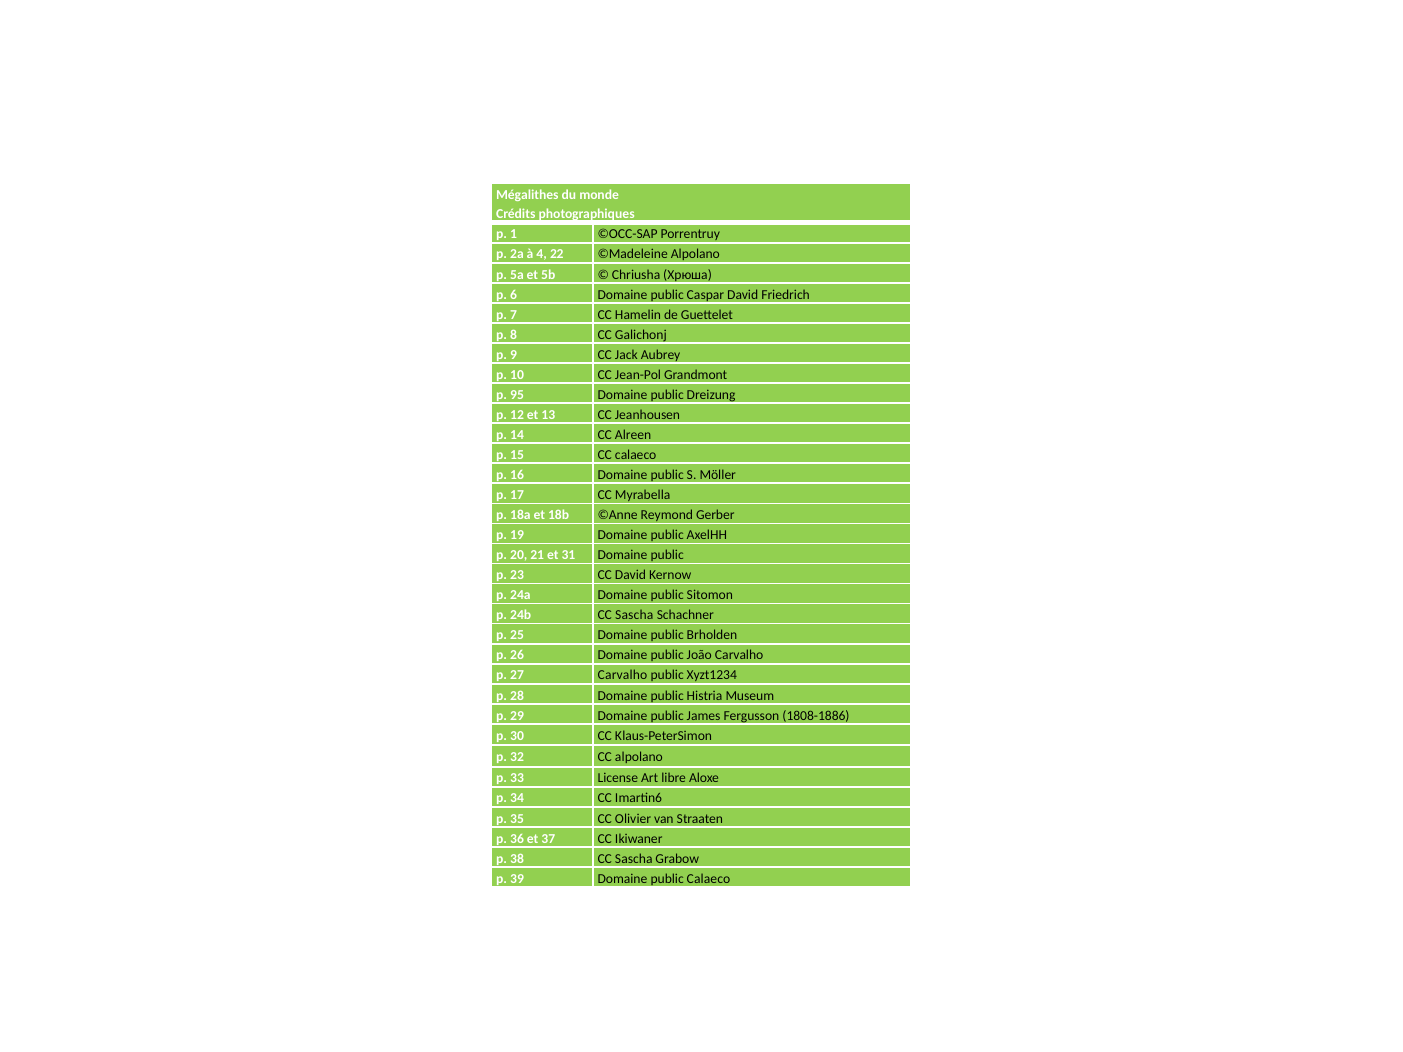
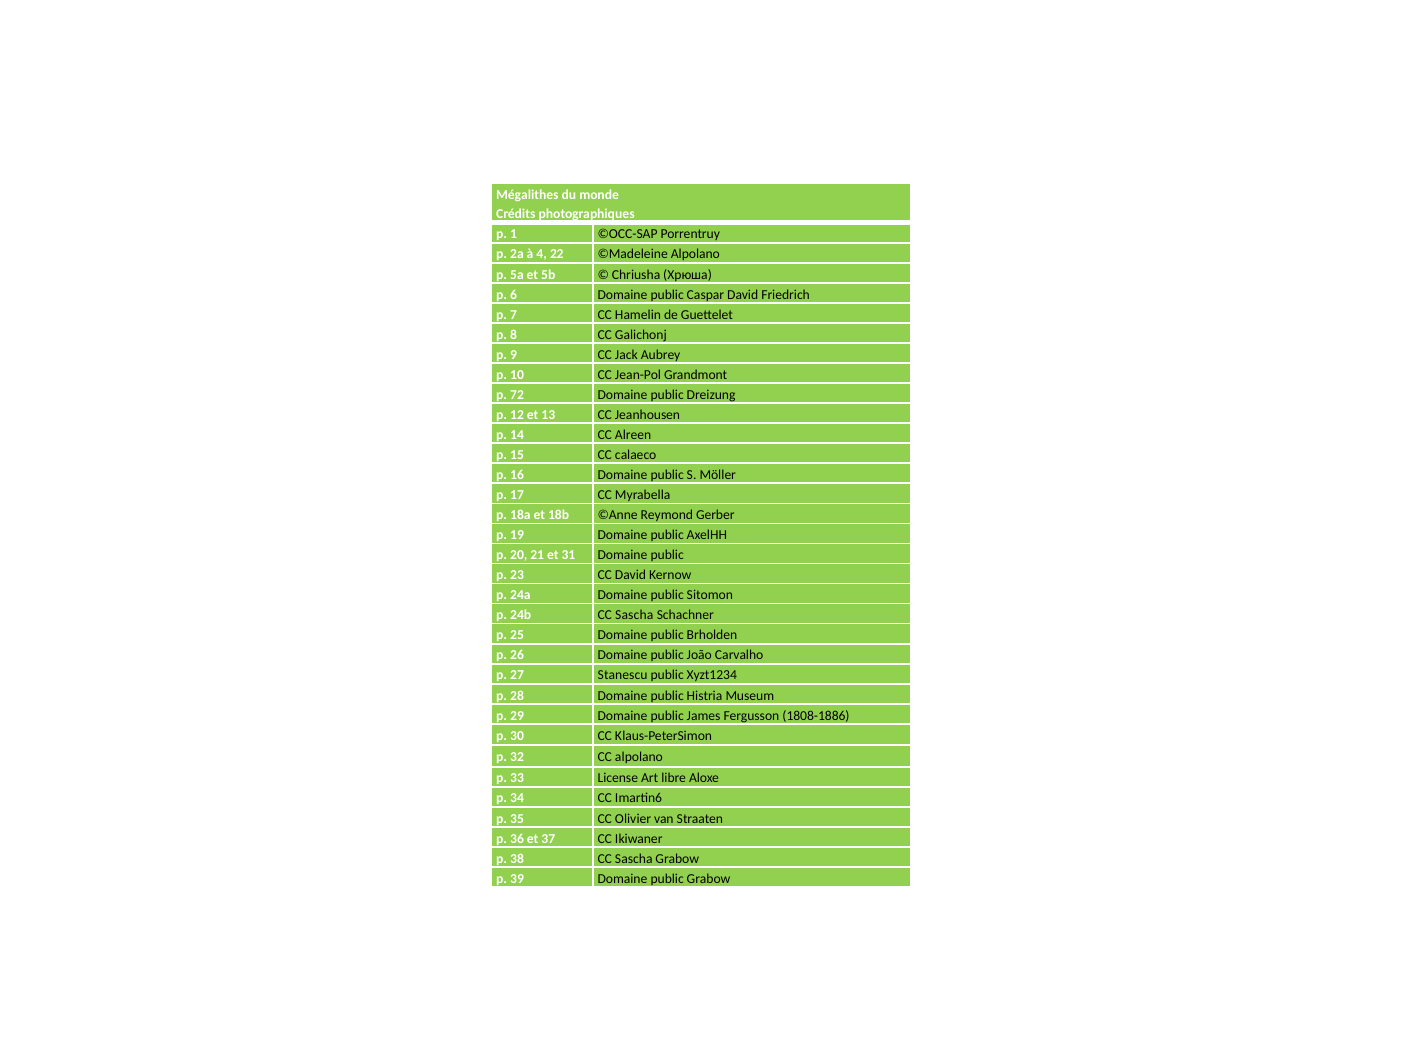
95: 95 -> 72
27 Carvalho: Carvalho -> Stanescu
public Calaeco: Calaeco -> Grabow
